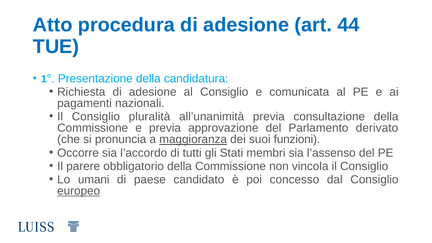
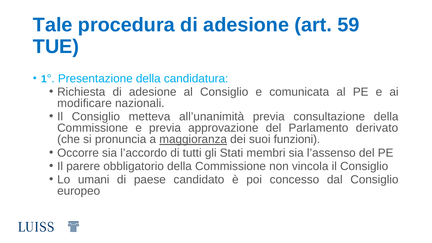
Atto: Atto -> Tale
44: 44 -> 59
pagamenti: pagamenti -> modificare
pluralità: pluralità -> metteva
europeo underline: present -> none
